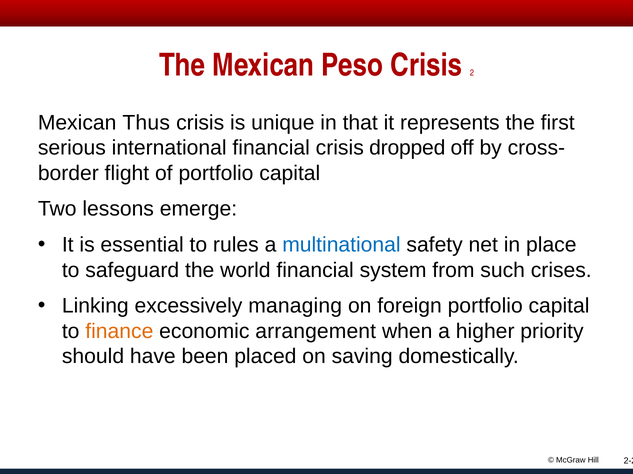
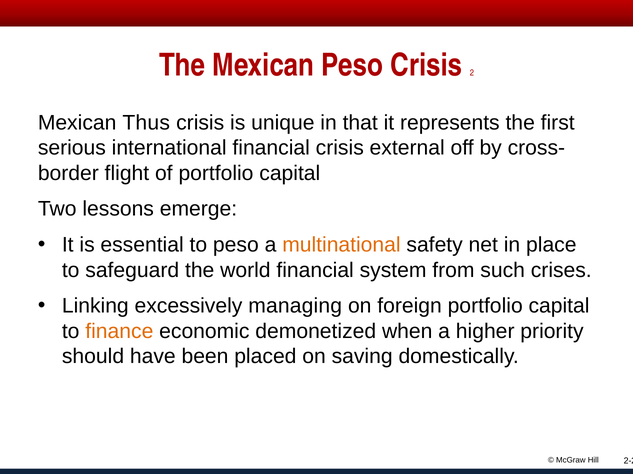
dropped: dropped -> external
to rules: rules -> peso
multinational colour: blue -> orange
arrangement: arrangement -> demonetized
